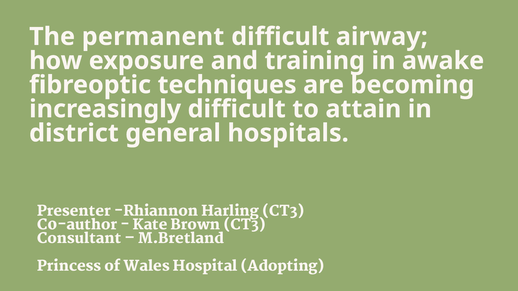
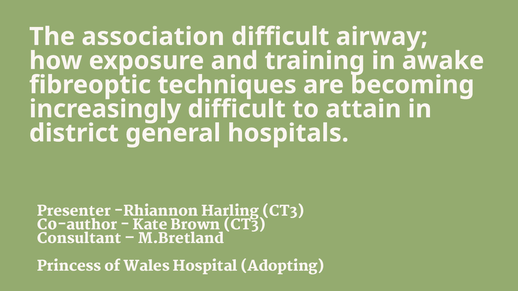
permanent: permanent -> association
